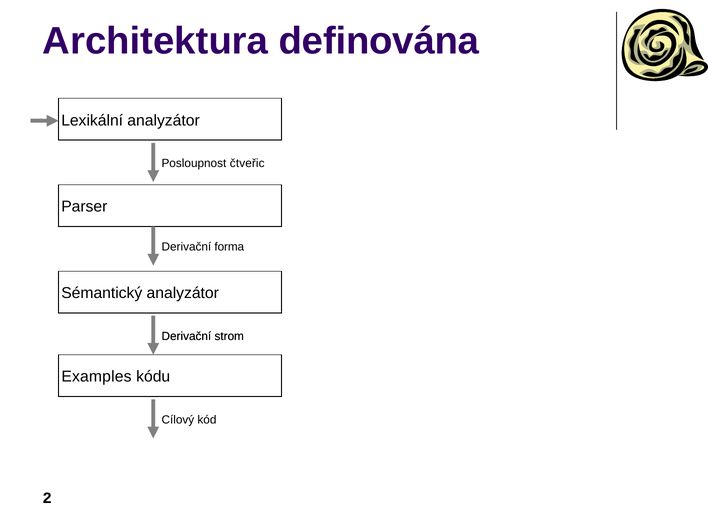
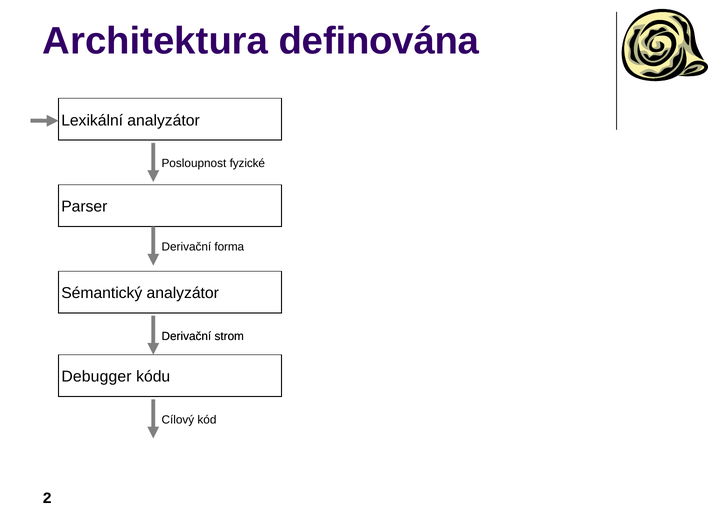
čtveřic: čtveřic -> fyzické
Examples: Examples -> Debugger
